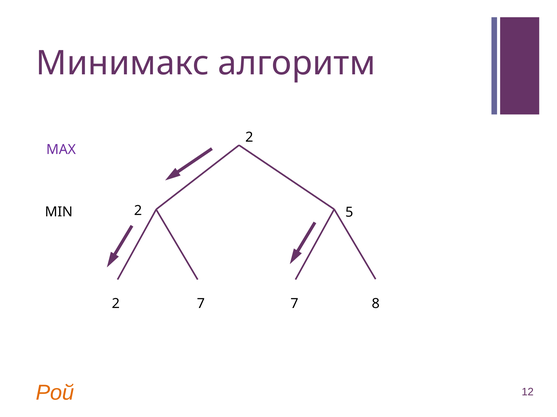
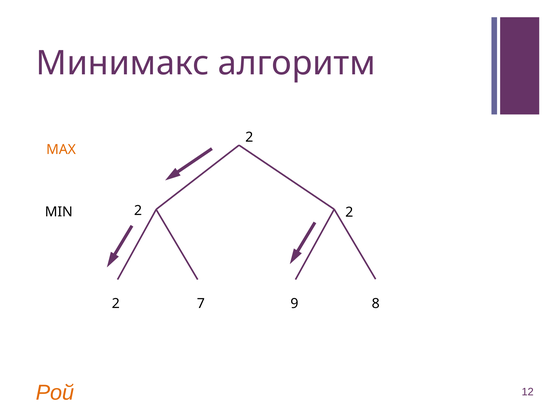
MAX colour: purple -> orange
MIN 5: 5 -> 2
7 7: 7 -> 9
